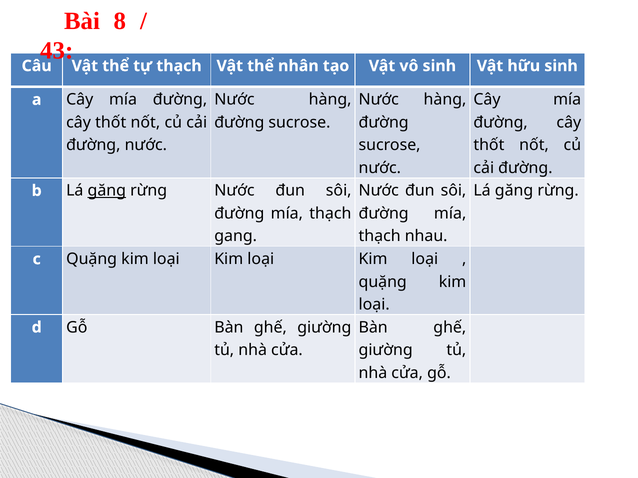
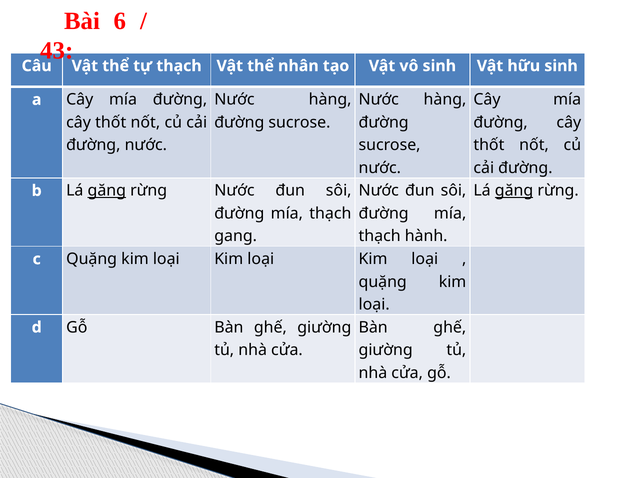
8: 8 -> 6
găng at (514, 191) underline: none -> present
nhau: nhau -> hành
